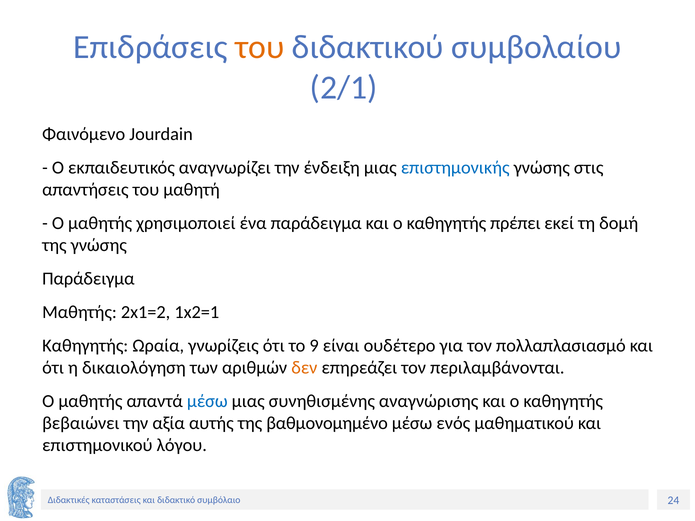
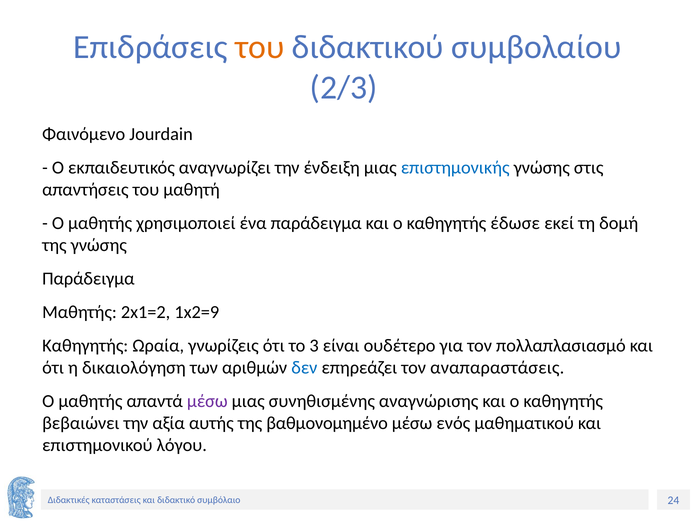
2/1: 2/1 -> 2/3
πρέπει: πρέπει -> έδωσε
1x2=1: 1x2=1 -> 1x2=9
9: 9 -> 3
δεν colour: orange -> blue
περιλαμβάνονται: περιλαμβάνονται -> αναπαραστάσεις
μέσω at (207, 402) colour: blue -> purple
